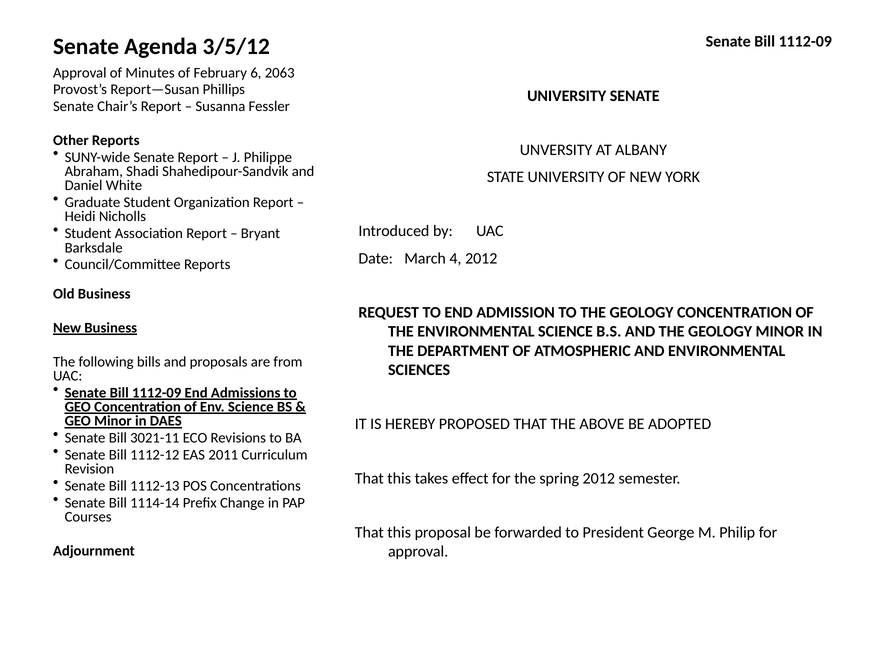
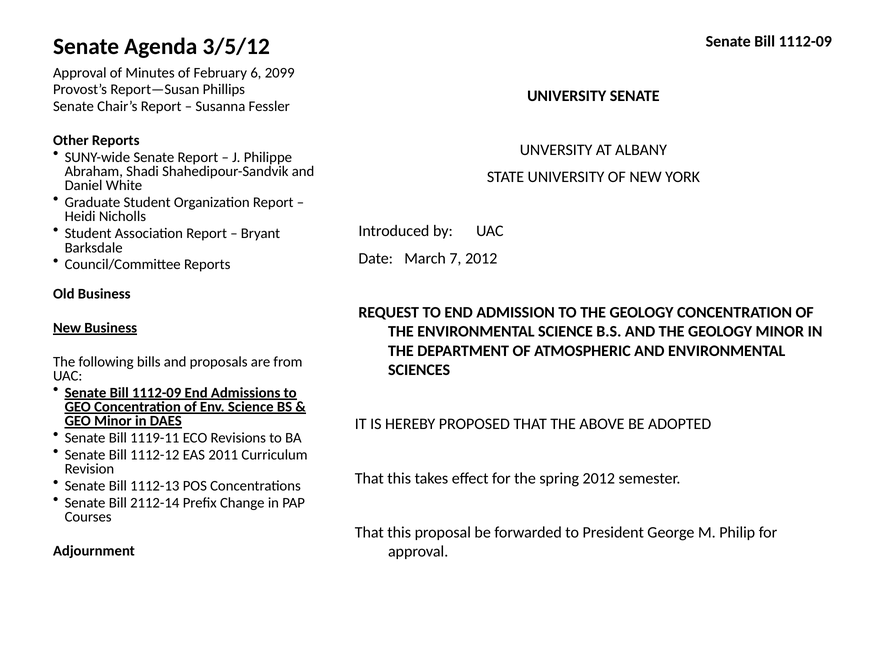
2063: 2063 -> 2099
4: 4 -> 7
3021-11: 3021-11 -> 1119-11
1114-14: 1114-14 -> 2112-14
